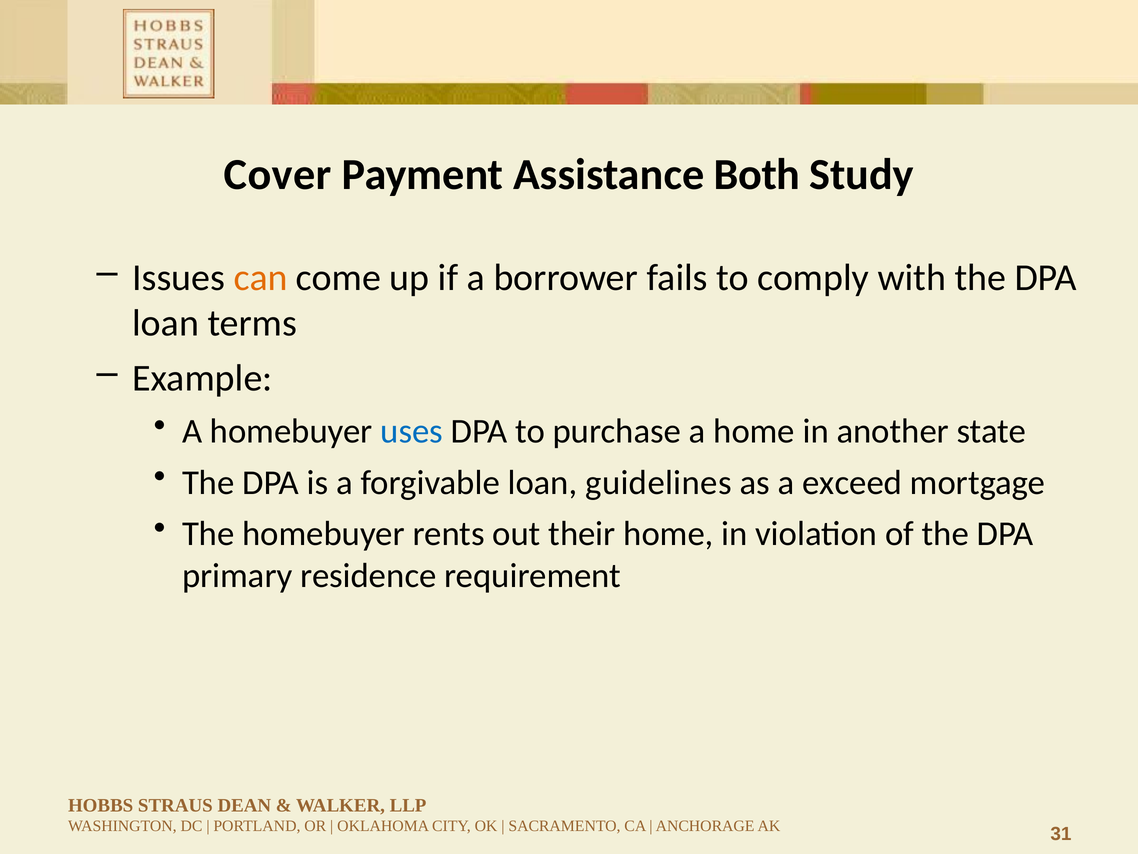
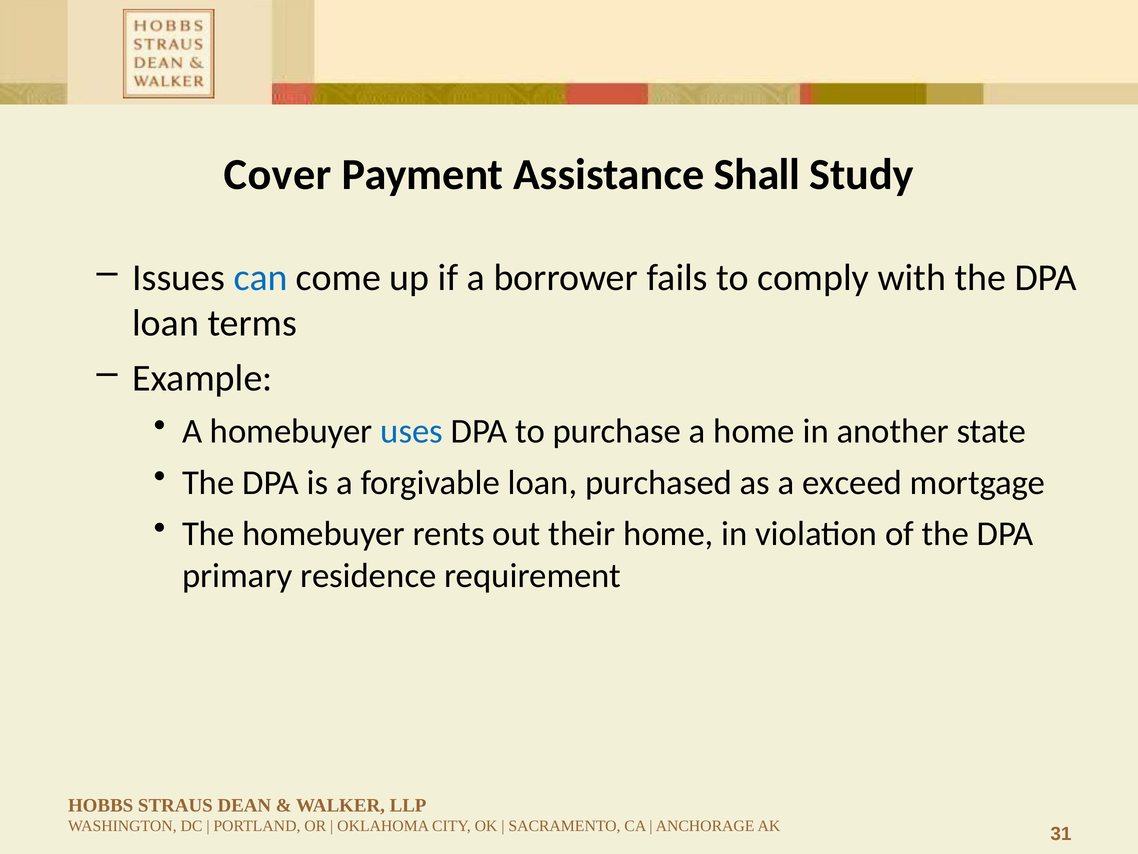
Both: Both -> Shall
can colour: orange -> blue
guidelines: guidelines -> purchased
